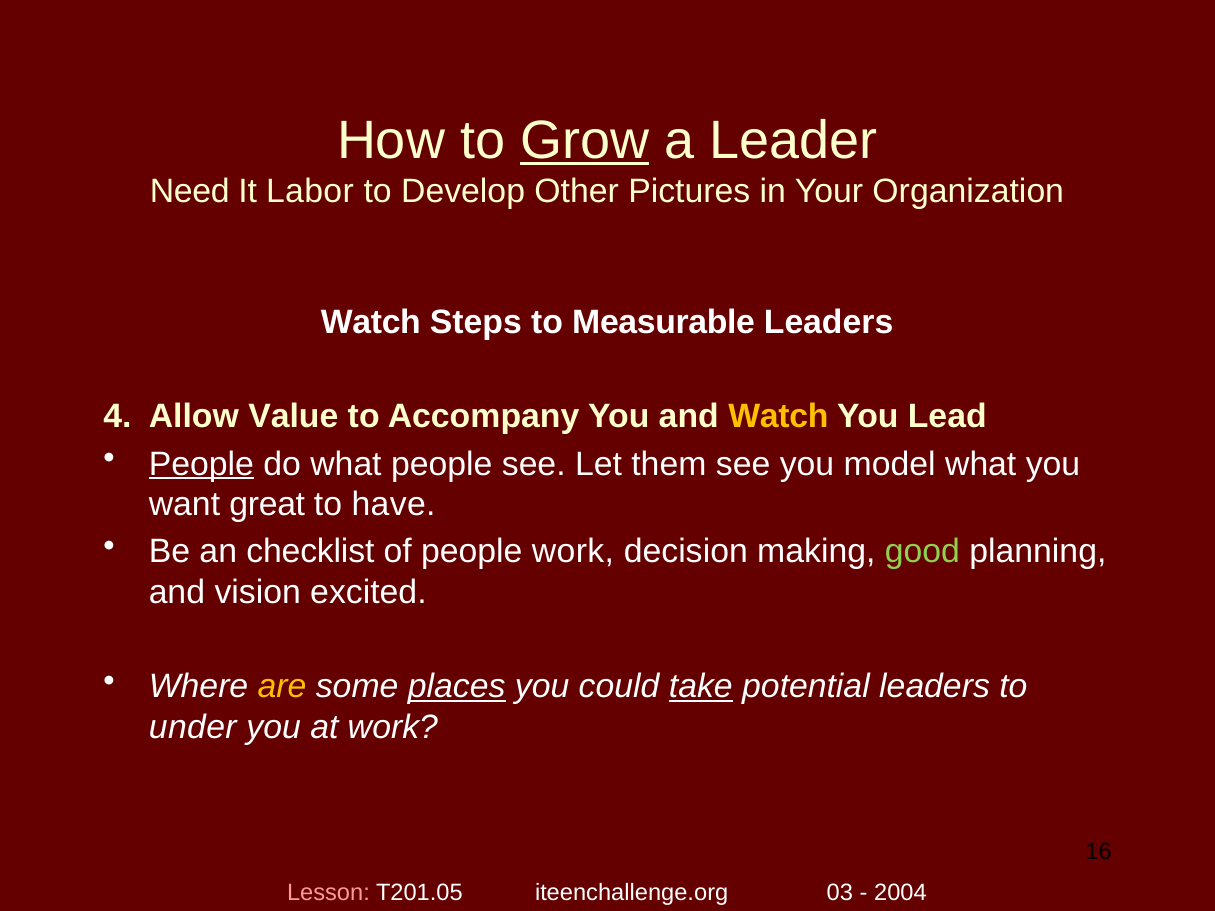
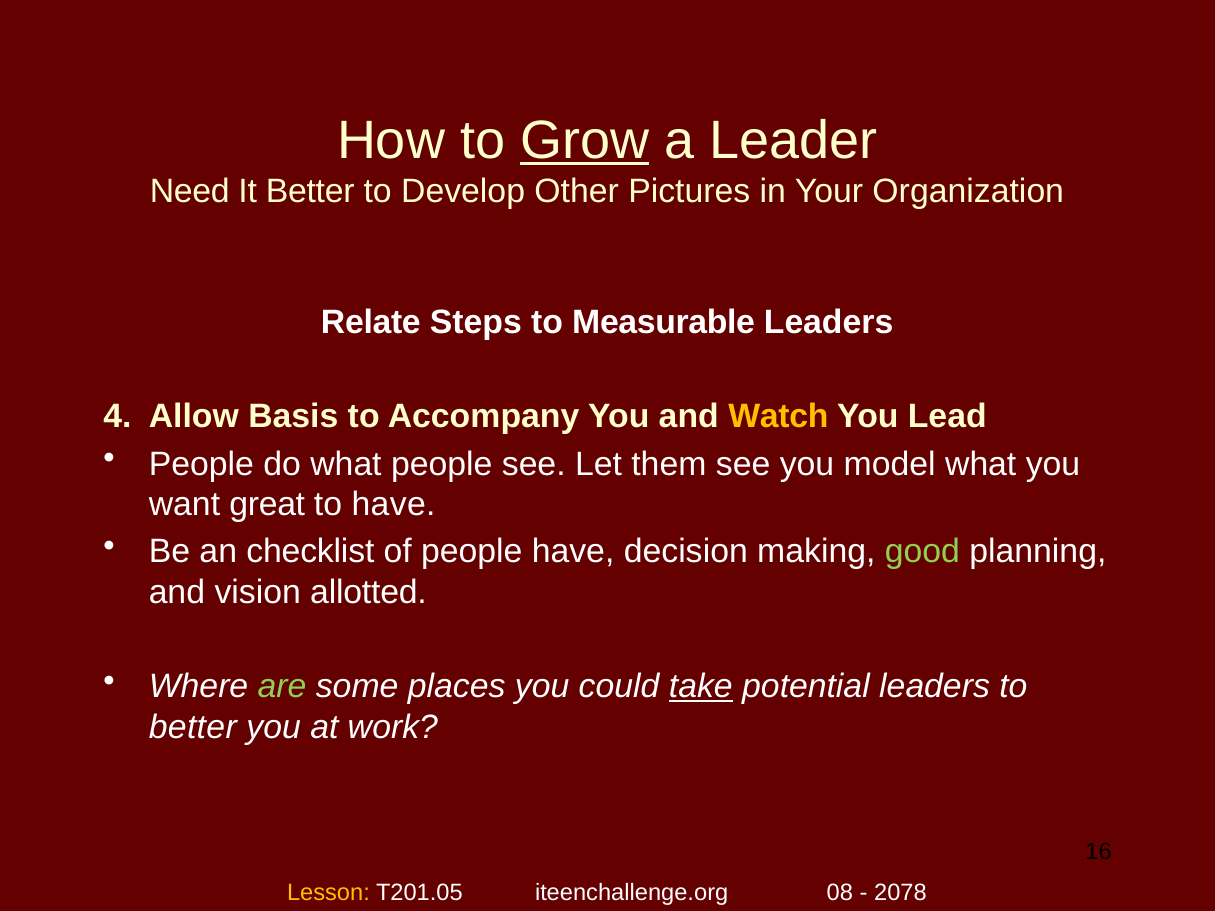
It Labor: Labor -> Better
Watch at (371, 322): Watch -> Relate
Value: Value -> Basis
People at (201, 464) underline: present -> none
people work: work -> have
excited: excited -> allotted
are colour: yellow -> light green
places underline: present -> none
under at (193, 727): under -> better
Lesson colour: pink -> yellow
03: 03 -> 08
2004: 2004 -> 2078
